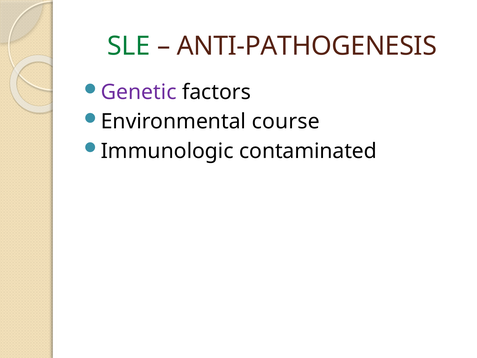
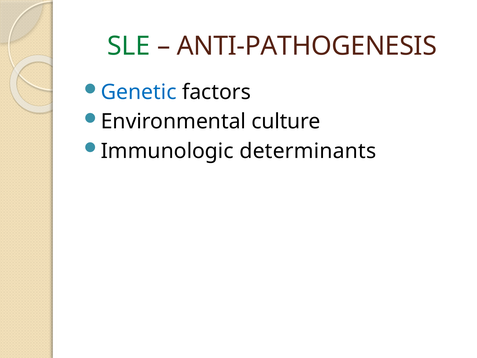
Genetic colour: purple -> blue
course: course -> culture
contaminated: contaminated -> determinants
